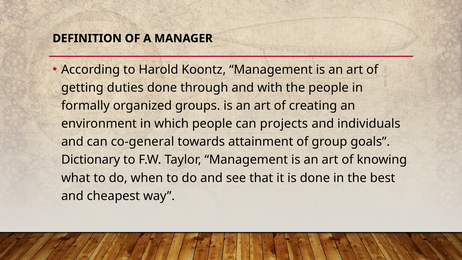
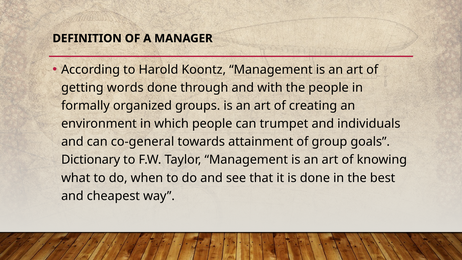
duties: duties -> words
projects: projects -> trumpet
